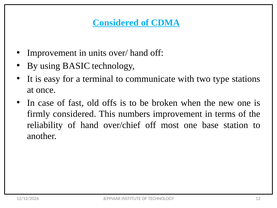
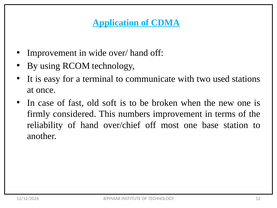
Considered at (116, 23): Considered -> Application
units: units -> wide
BASIC: BASIC -> RCOM
type: type -> used
offs: offs -> soft
